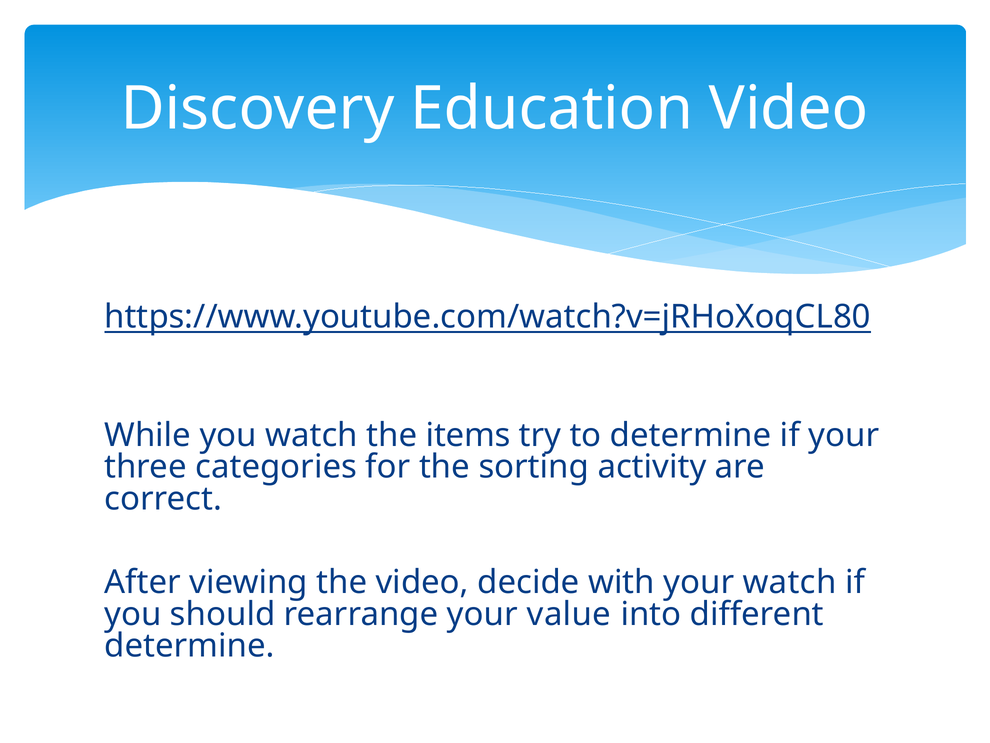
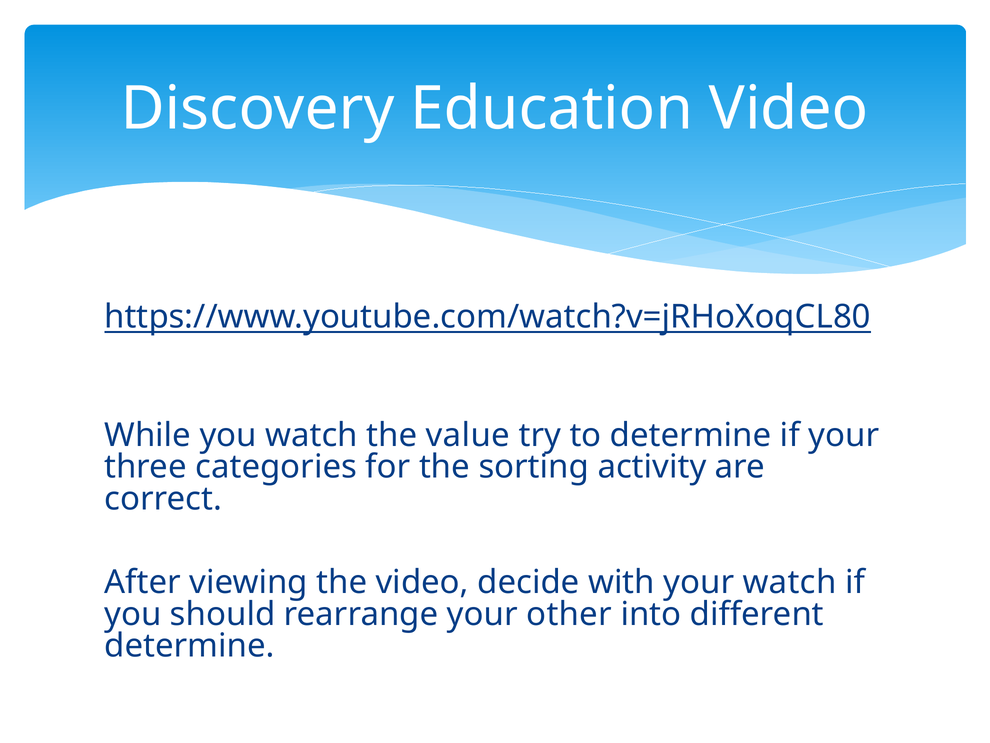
items: items -> value
value: value -> other
